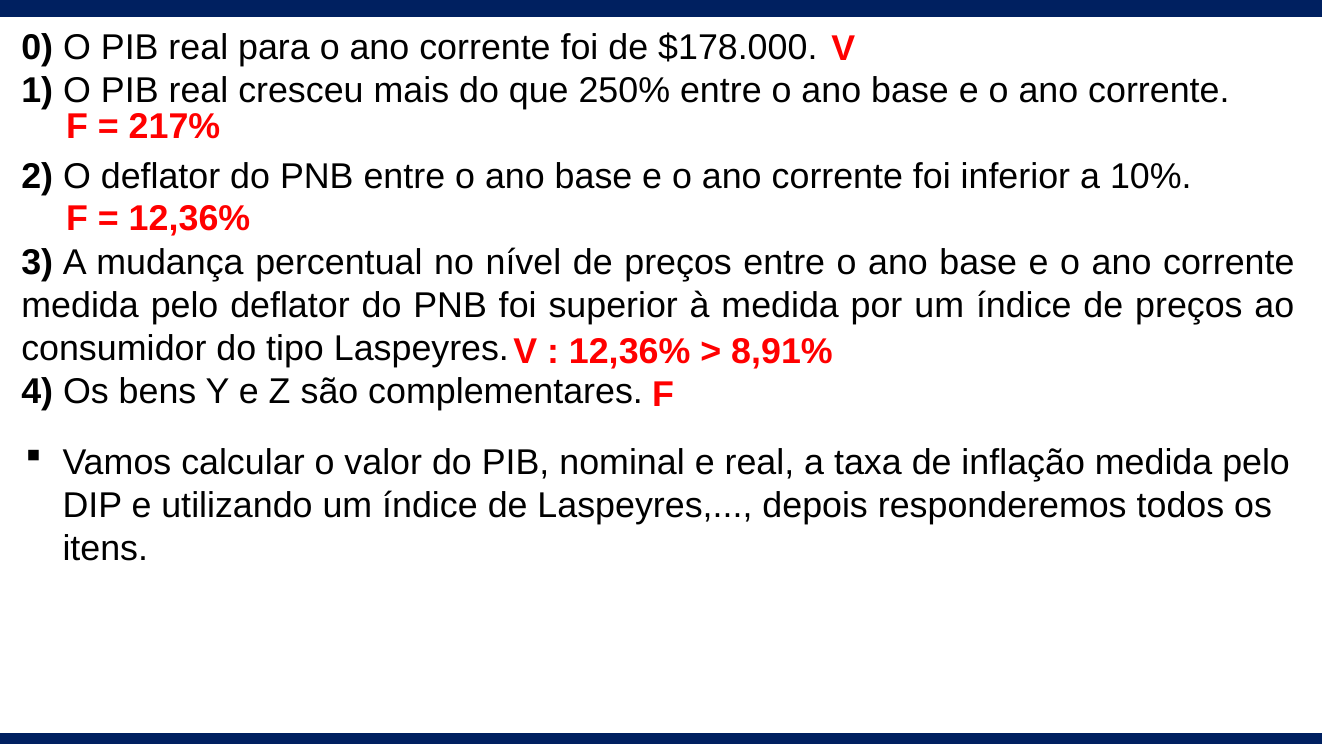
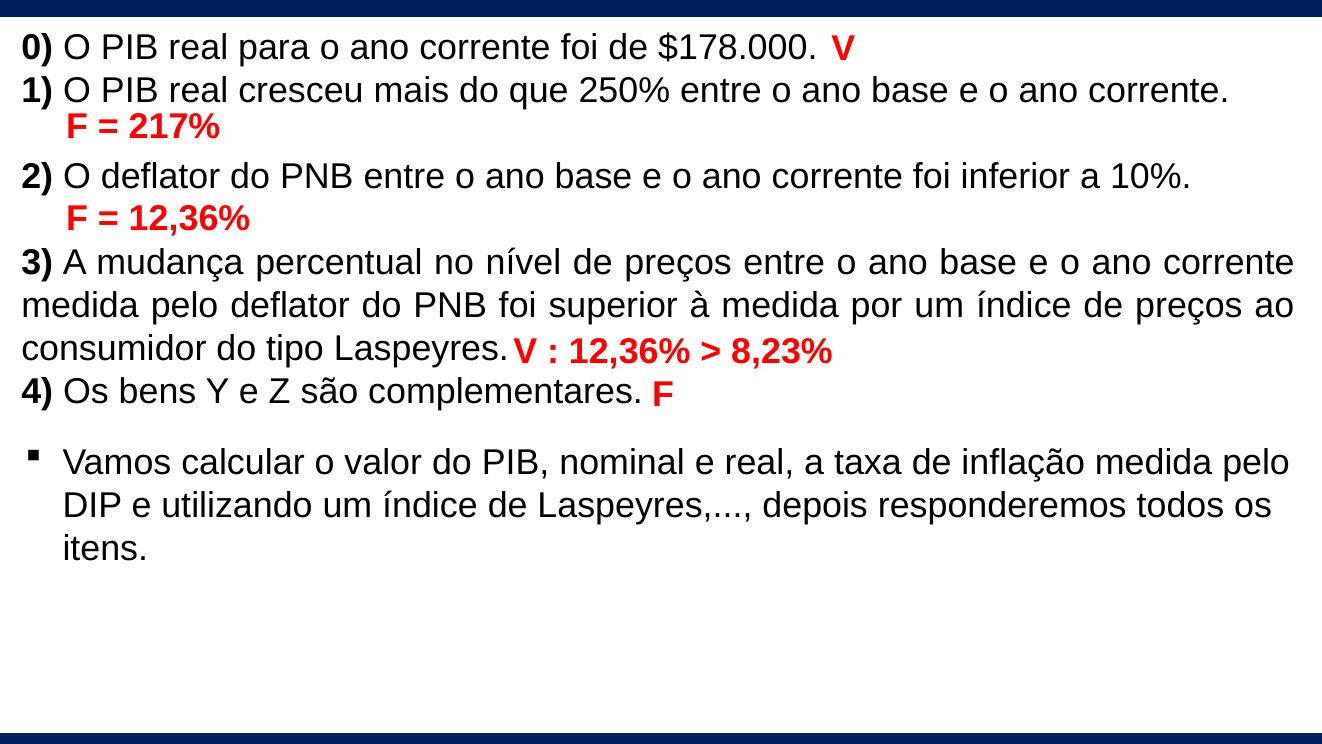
8,91%: 8,91% -> 8,23%
